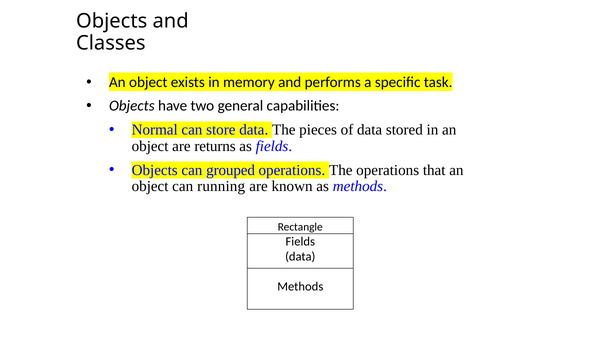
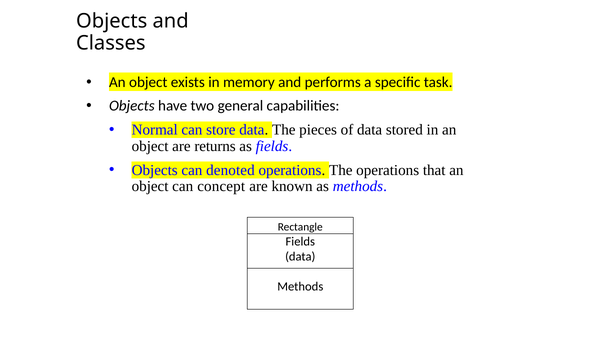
grouped: grouped -> denoted
running: running -> concept
